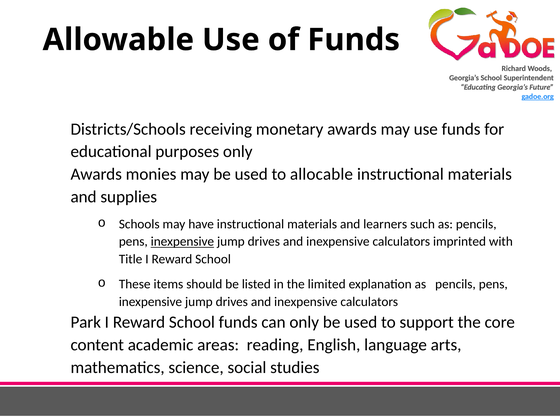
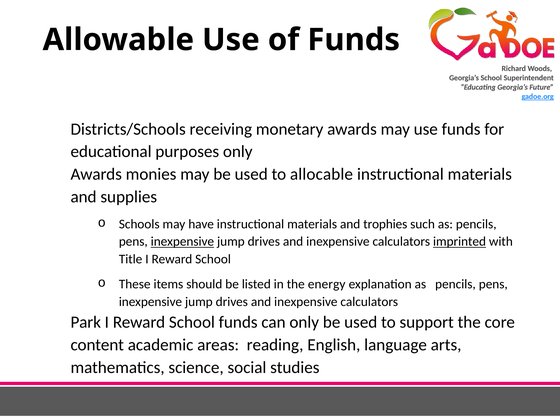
learners: learners -> trophies
imprinted underline: none -> present
limited: limited -> energy
